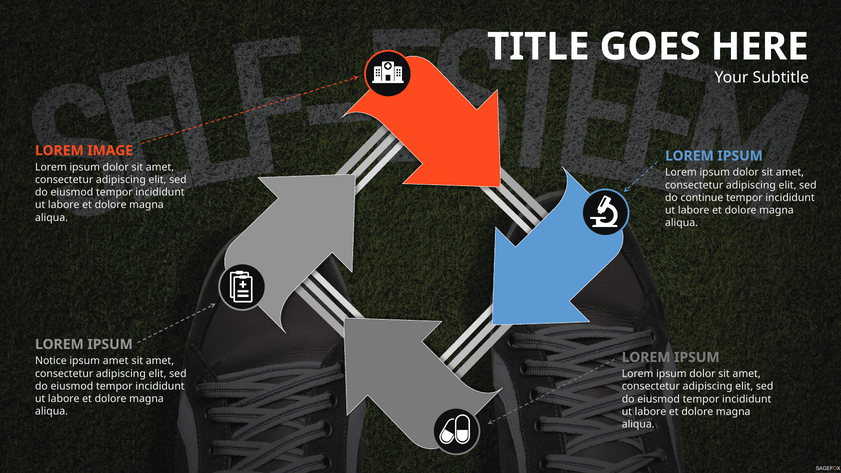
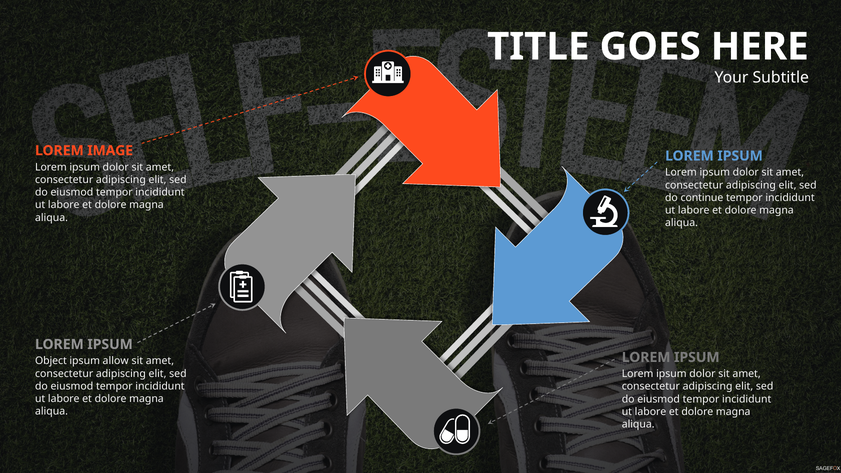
Notice: Notice -> Object
ipsum amet: amet -> allow
